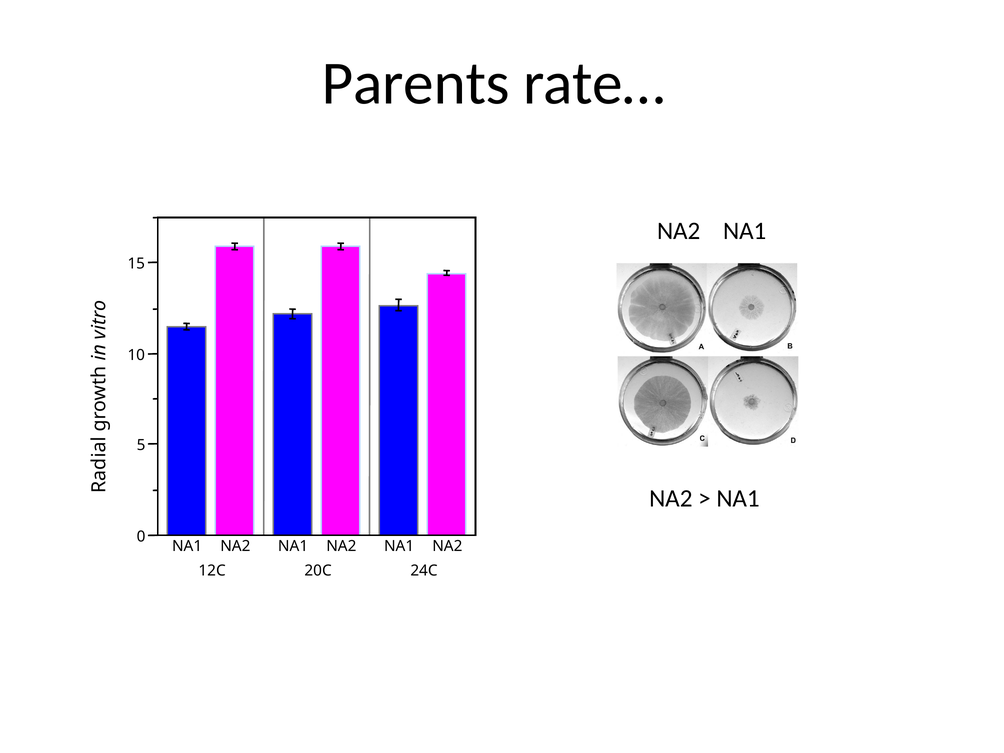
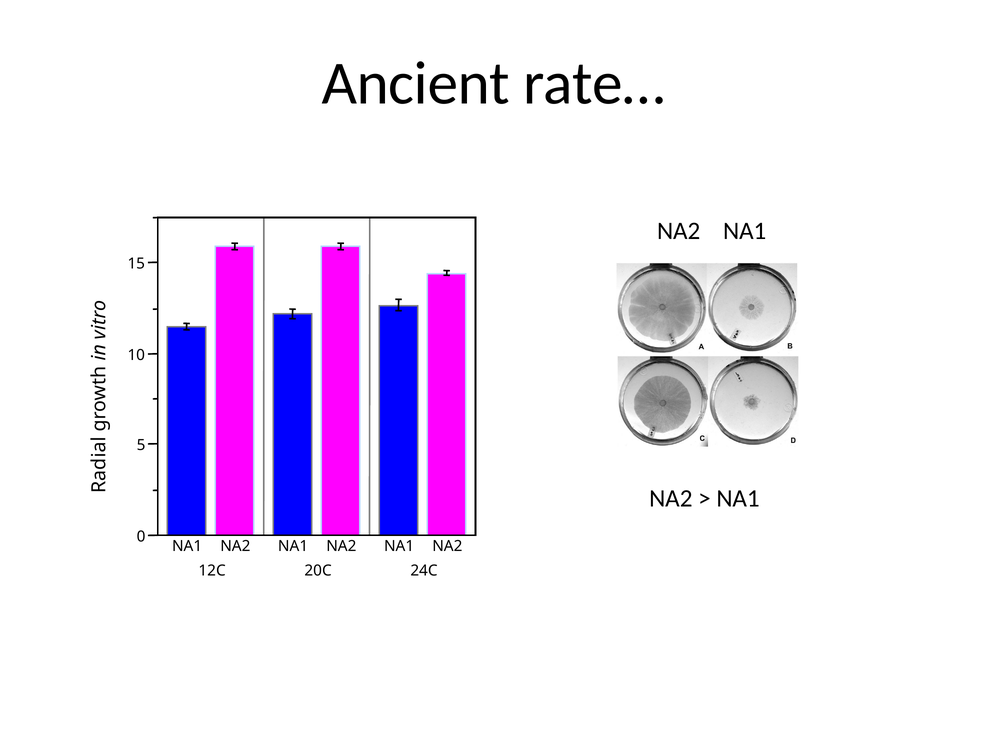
Parents: Parents -> Ancient
